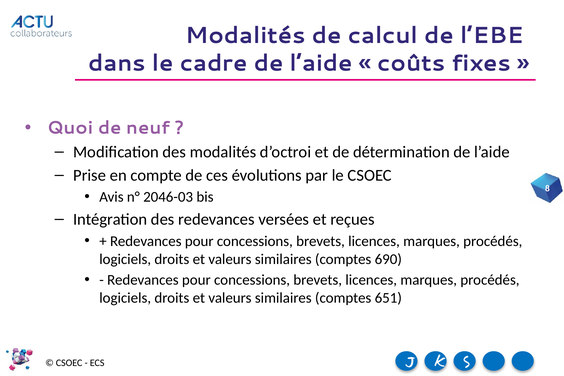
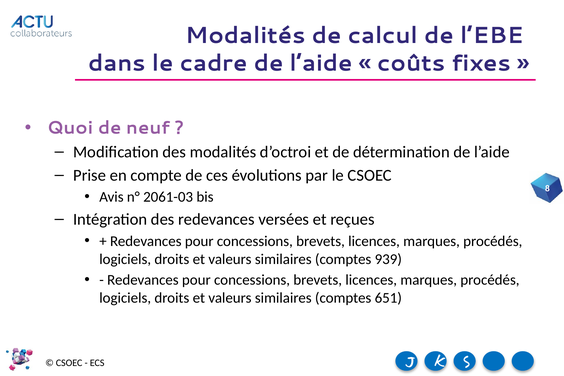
2046-03: 2046-03 -> 2061-03
690: 690 -> 939
